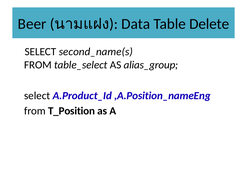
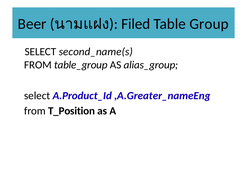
Data: Data -> Filed
Delete: Delete -> Group
table_select: table_select -> table_group
,A.Position_nameEng: ,A.Position_nameEng -> ,A.Greater_nameEng
